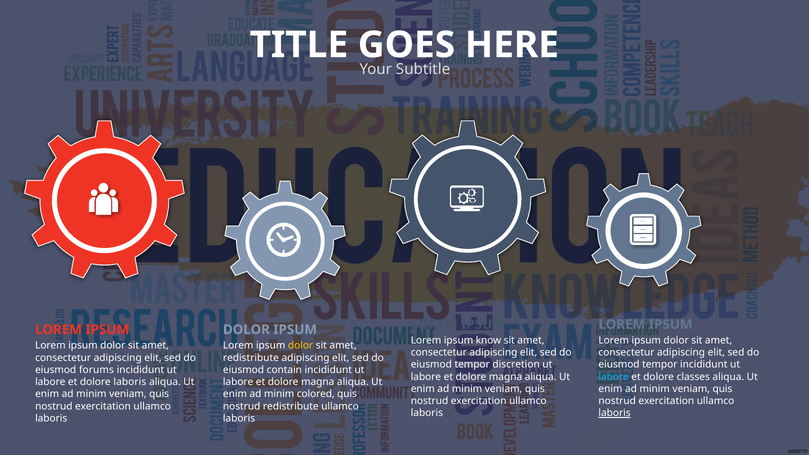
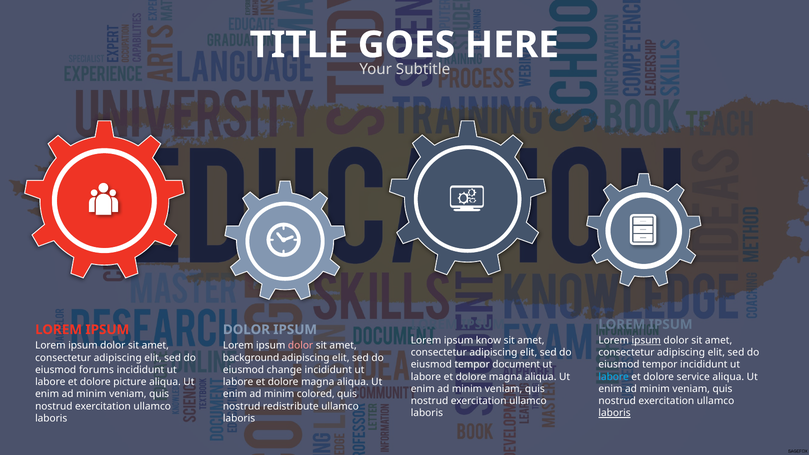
ipsum at (646, 340) underline: none -> present
dolor at (301, 346) colour: yellow -> pink
redistribute at (251, 358): redistribute -> background
discretion: discretion -> document
contain: contain -> change
classes: classes -> service
dolore laboris: laboris -> picture
